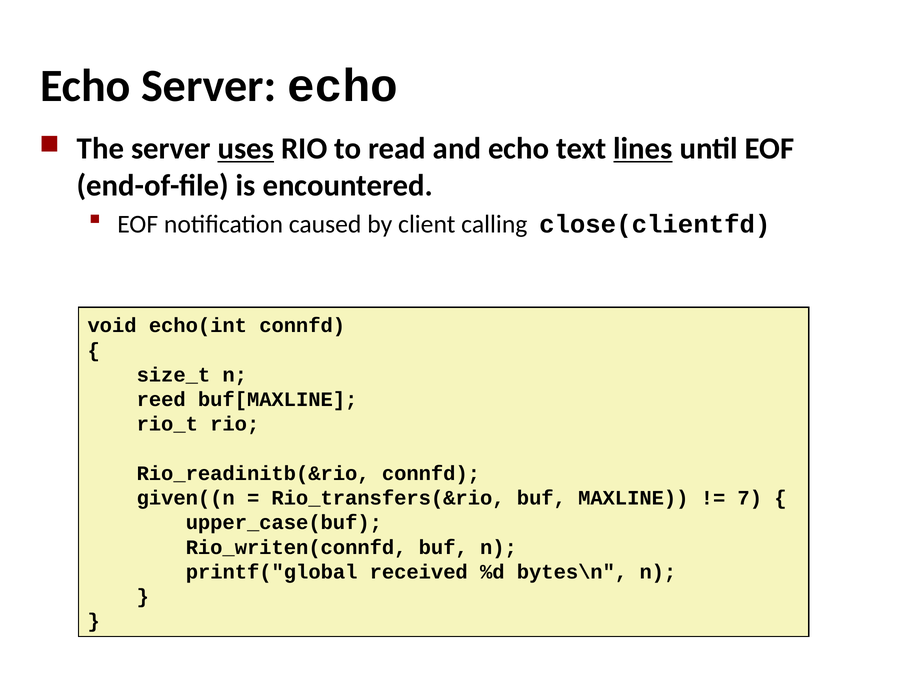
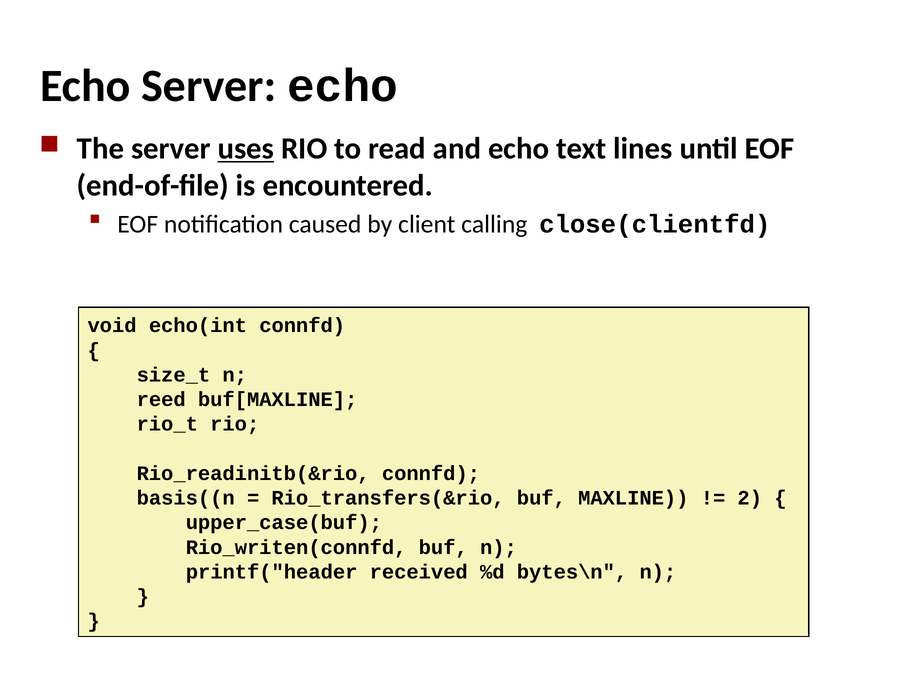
lines underline: present -> none
given((n: given((n -> basis((n
7: 7 -> 2
printf("global: printf("global -> printf("header
